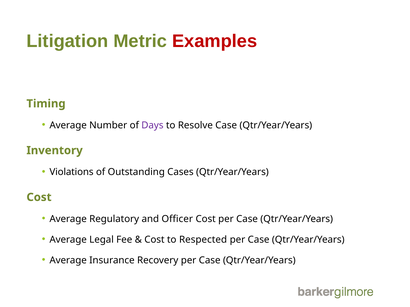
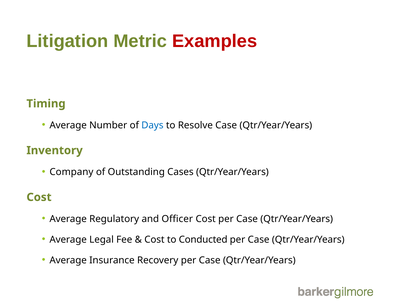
Days colour: purple -> blue
Violations: Violations -> Company
Respected: Respected -> Conducted
